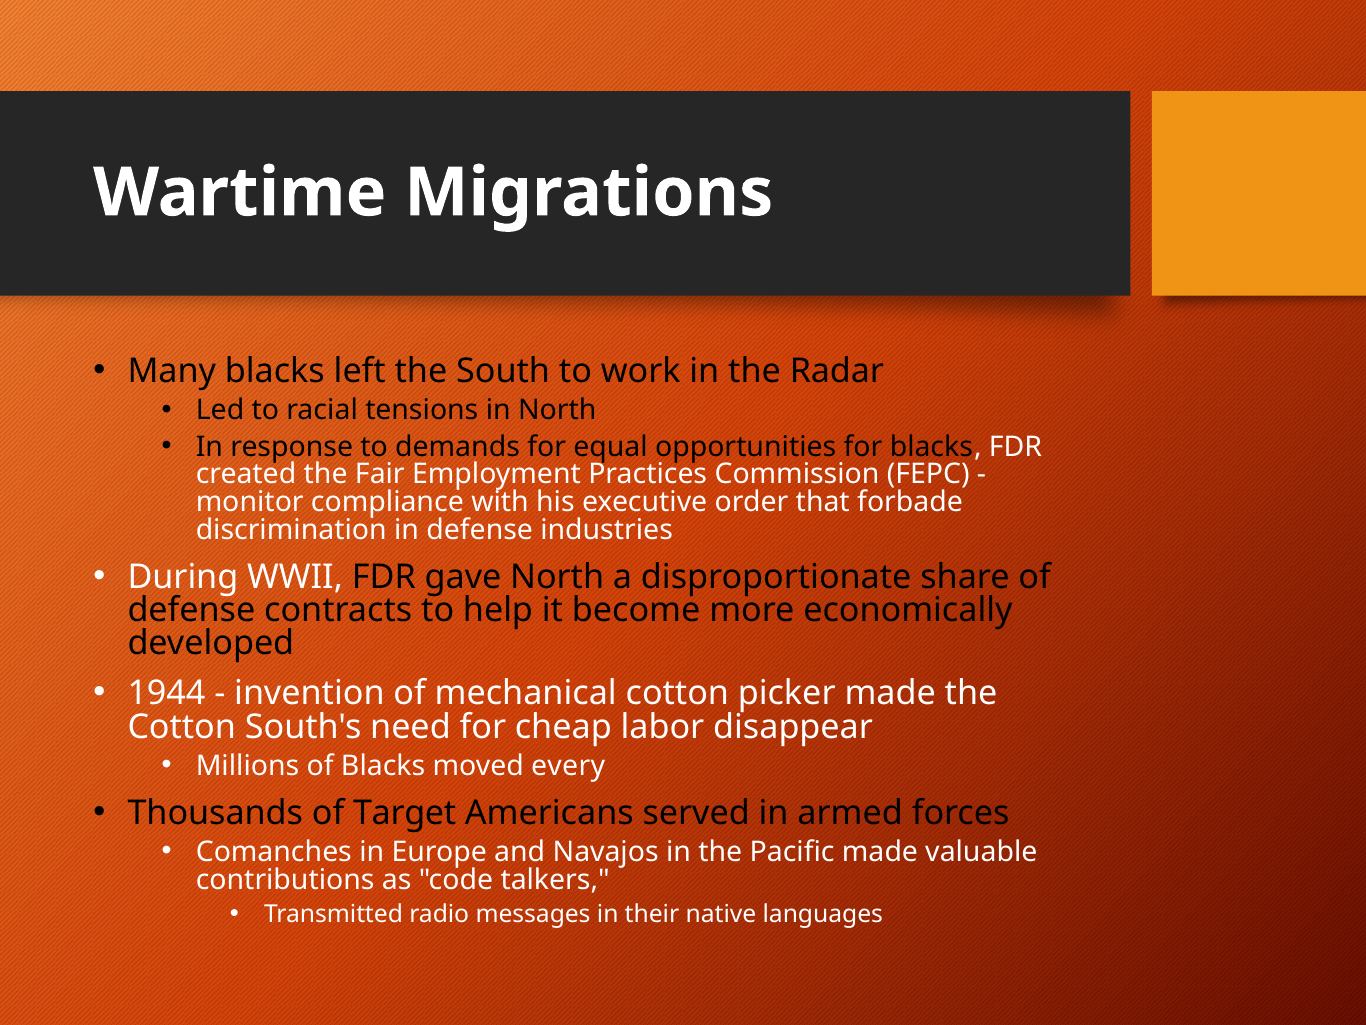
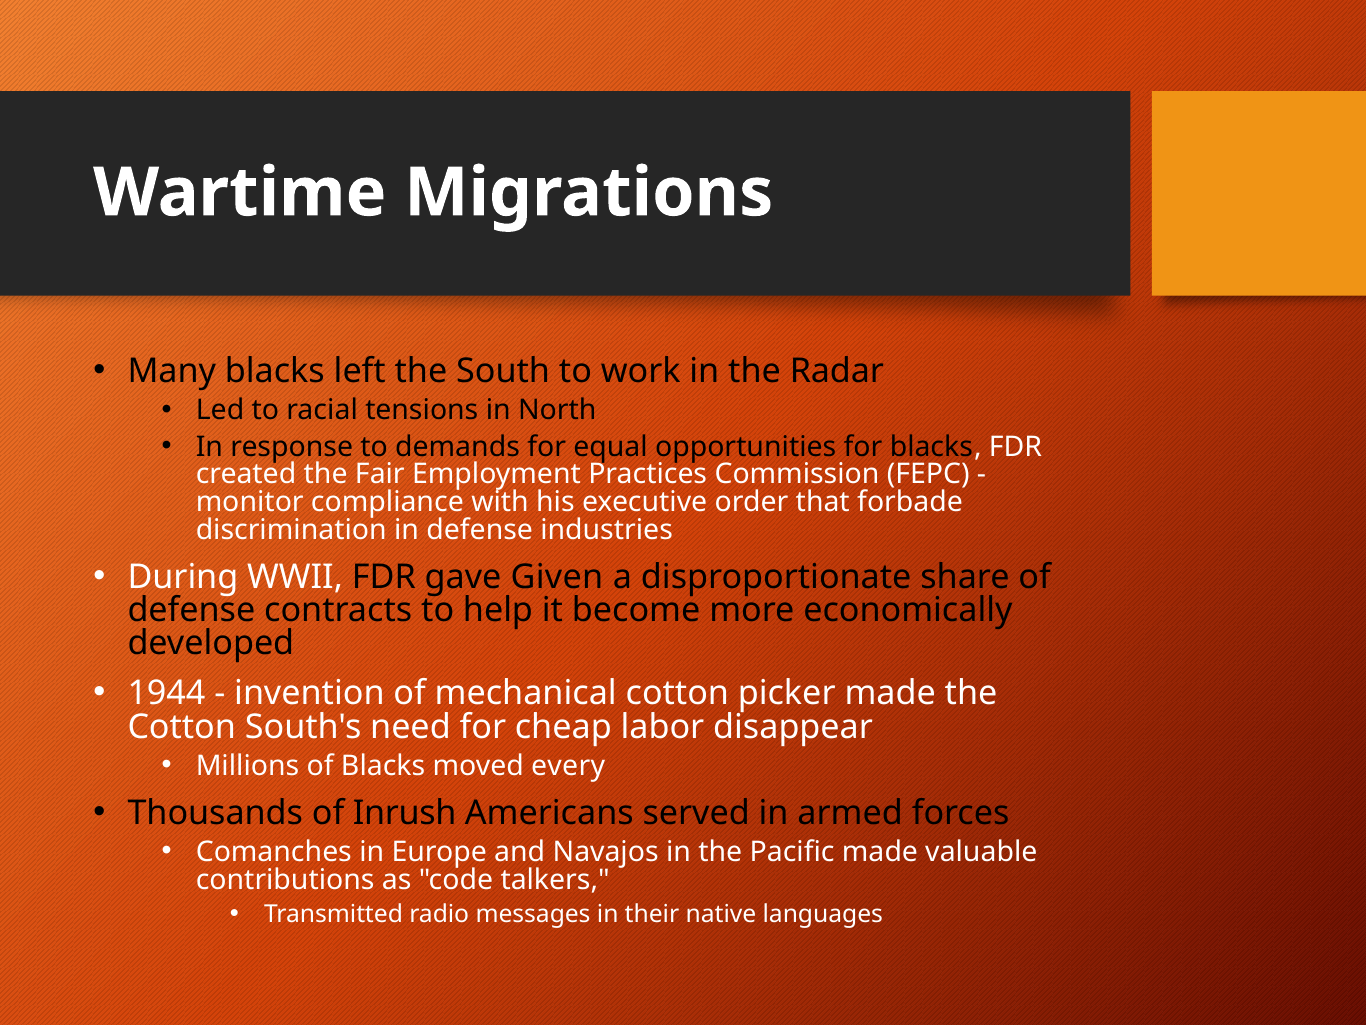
gave North: North -> Given
Target: Target -> Inrush
